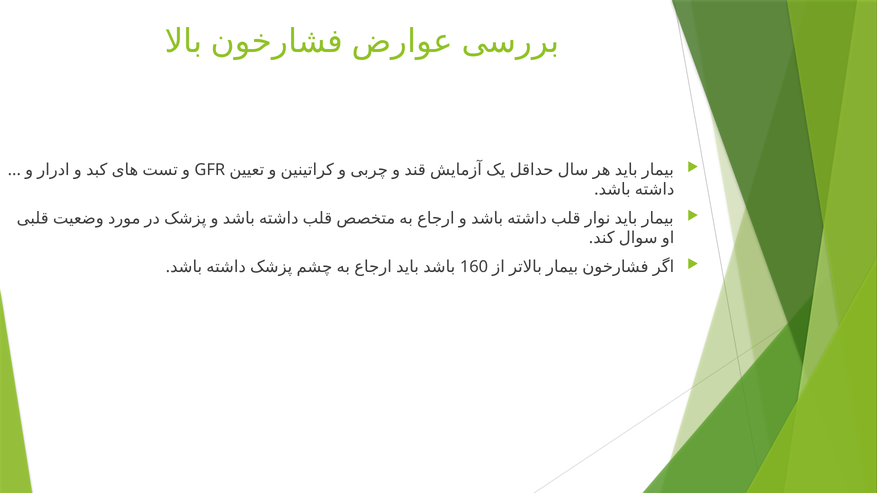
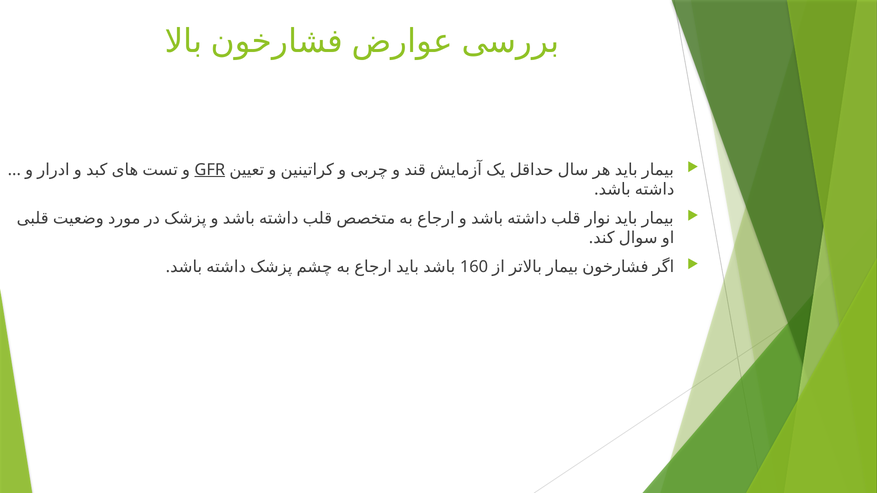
GFR underline: none -> present
